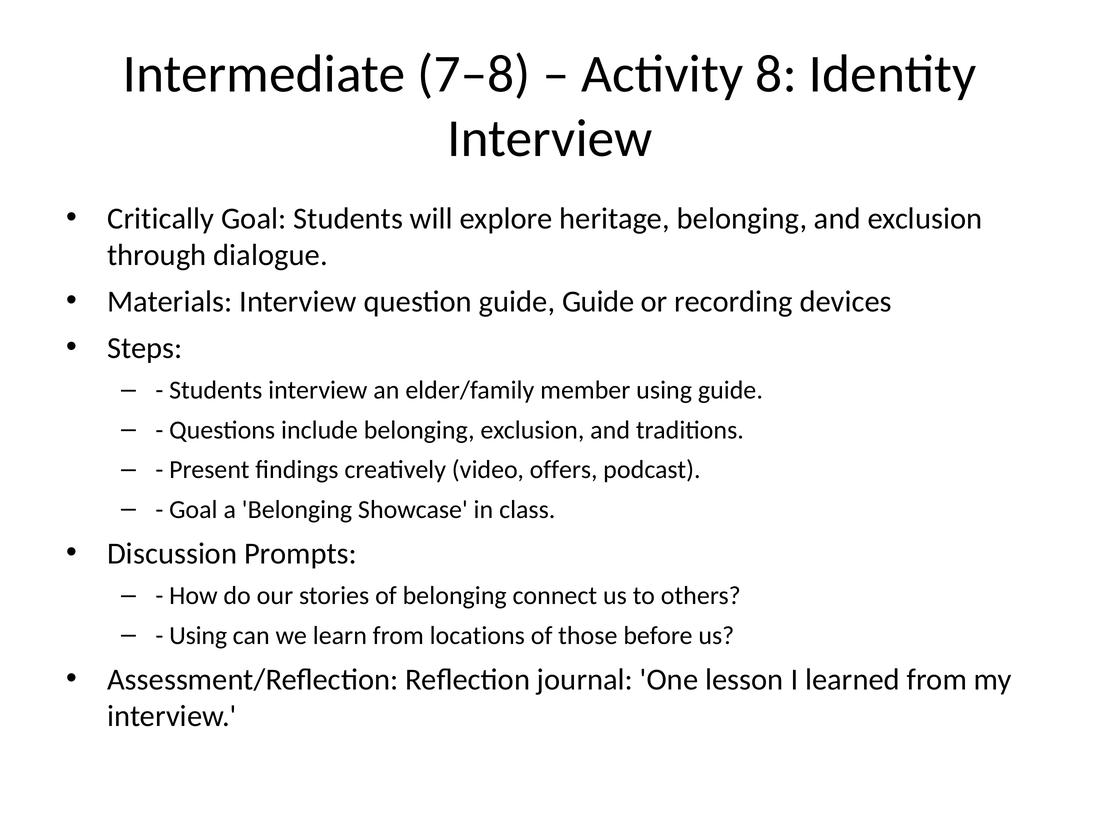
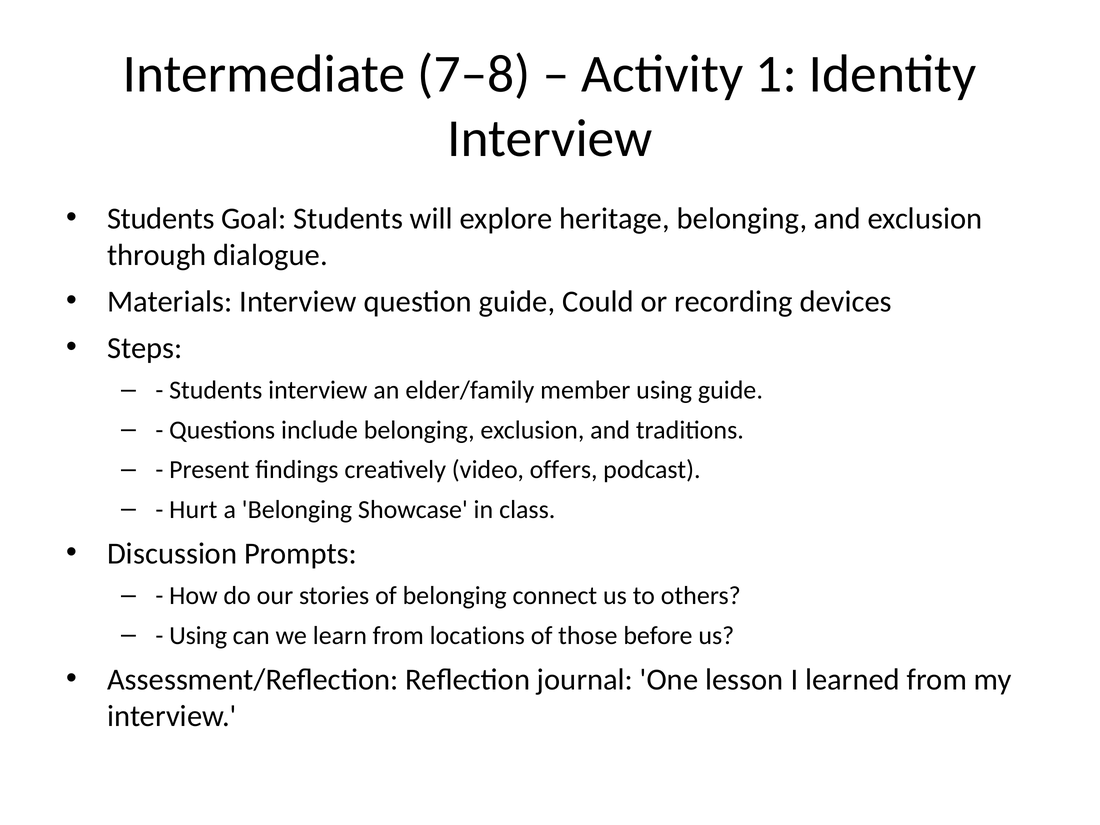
8: 8 -> 1
Critically at (161, 218): Critically -> Students
guide Guide: Guide -> Could
Goal at (193, 510): Goal -> Hurt
